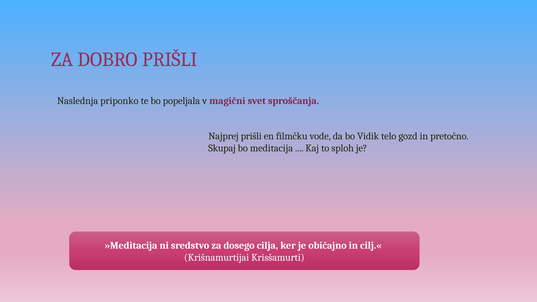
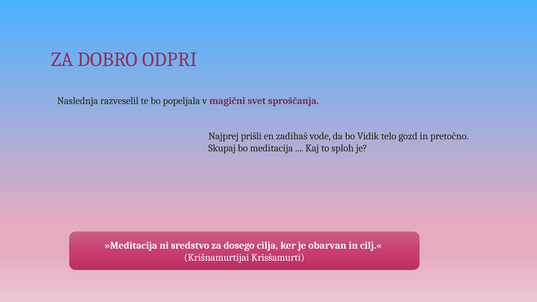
DOBRO PRIŠLI: PRIŠLI -> ODPRI
priponko: priponko -> razveselil
filmčku: filmčku -> zadihaš
običajno: običajno -> obarvan
